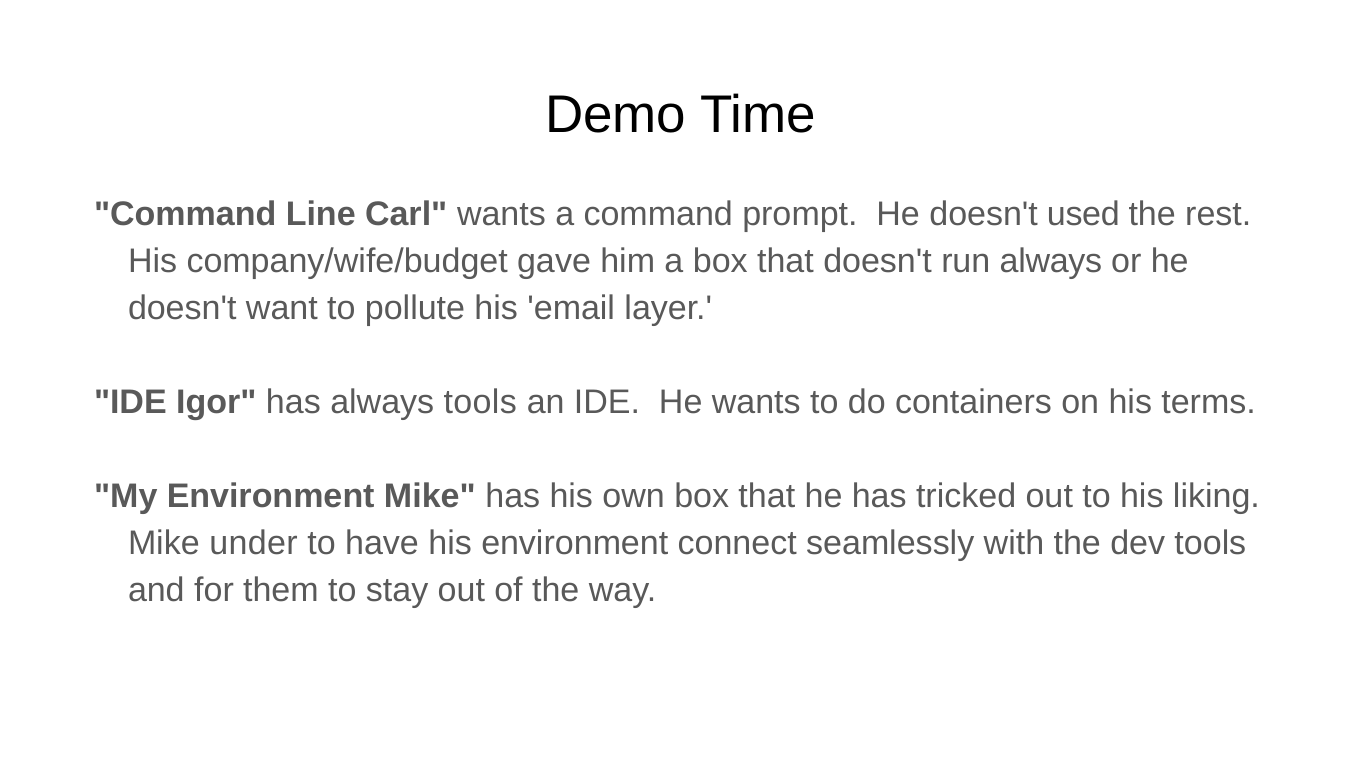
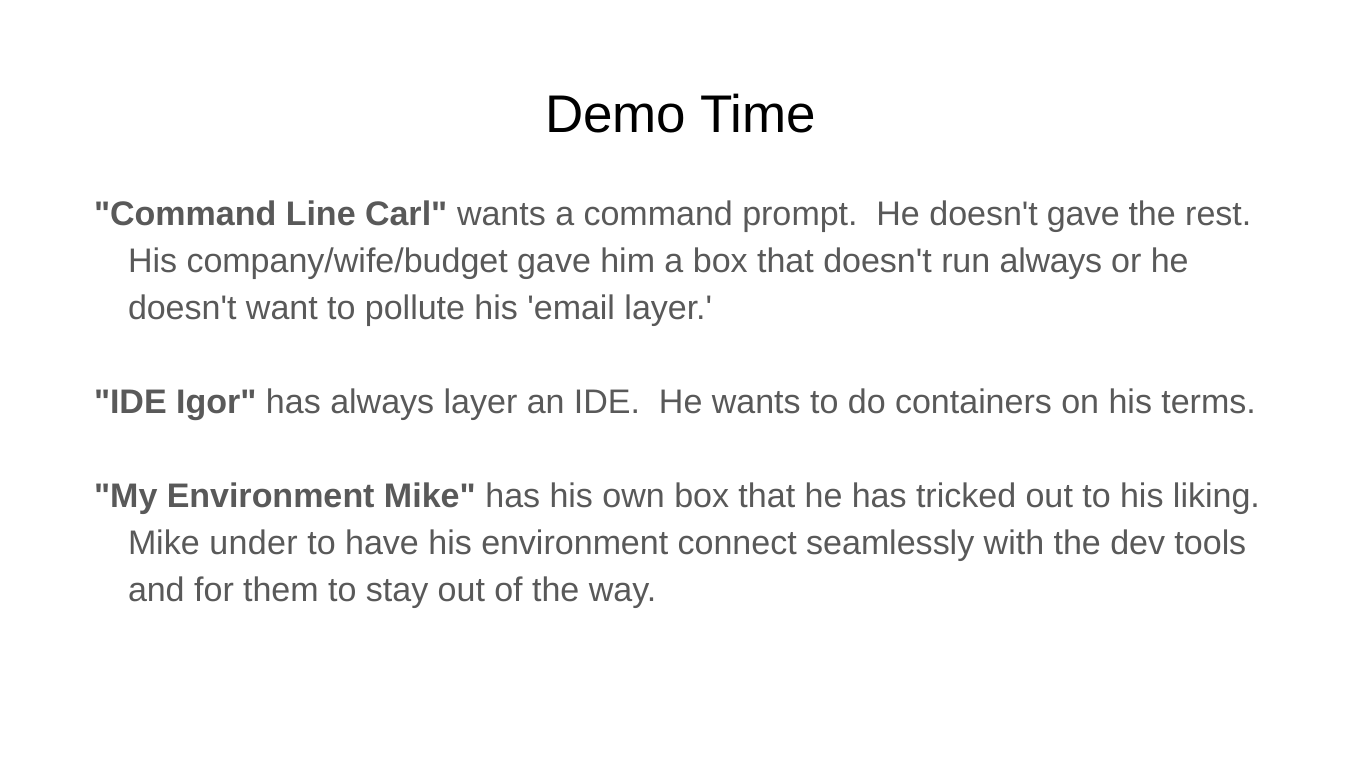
doesn't used: used -> gave
always tools: tools -> layer
